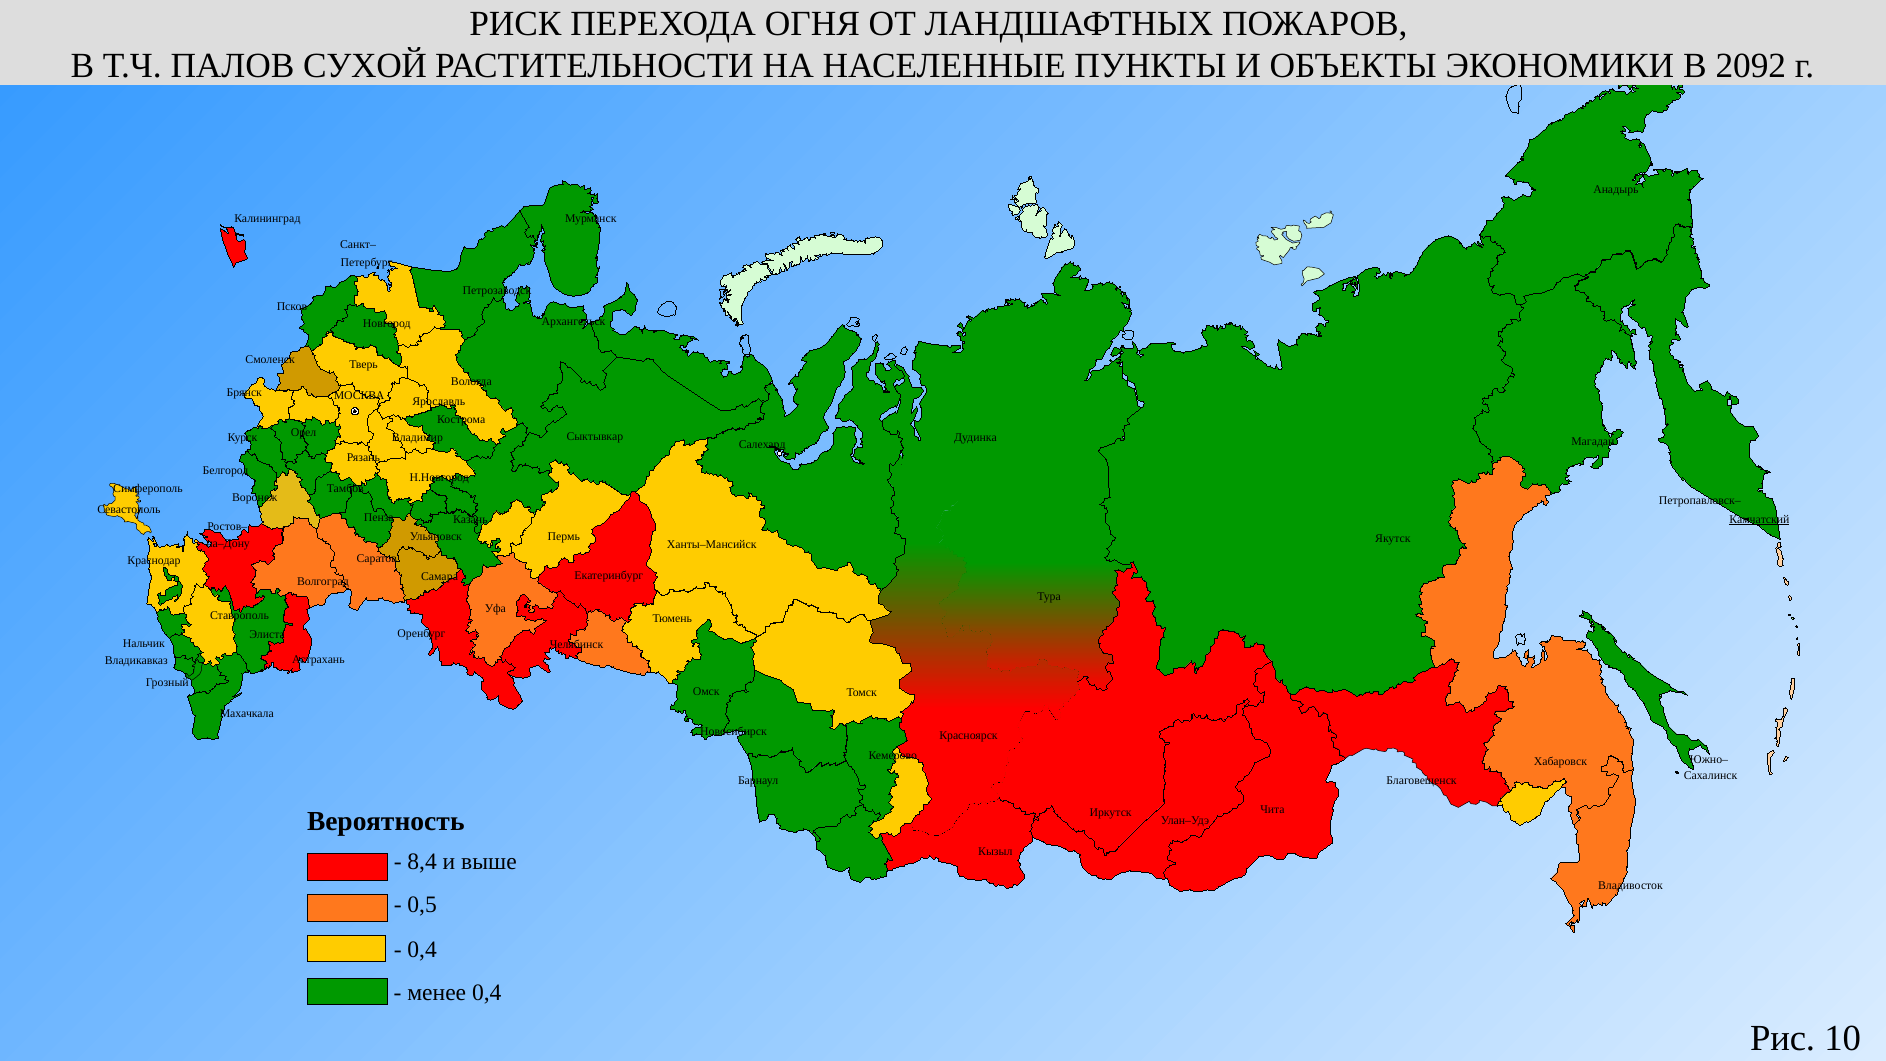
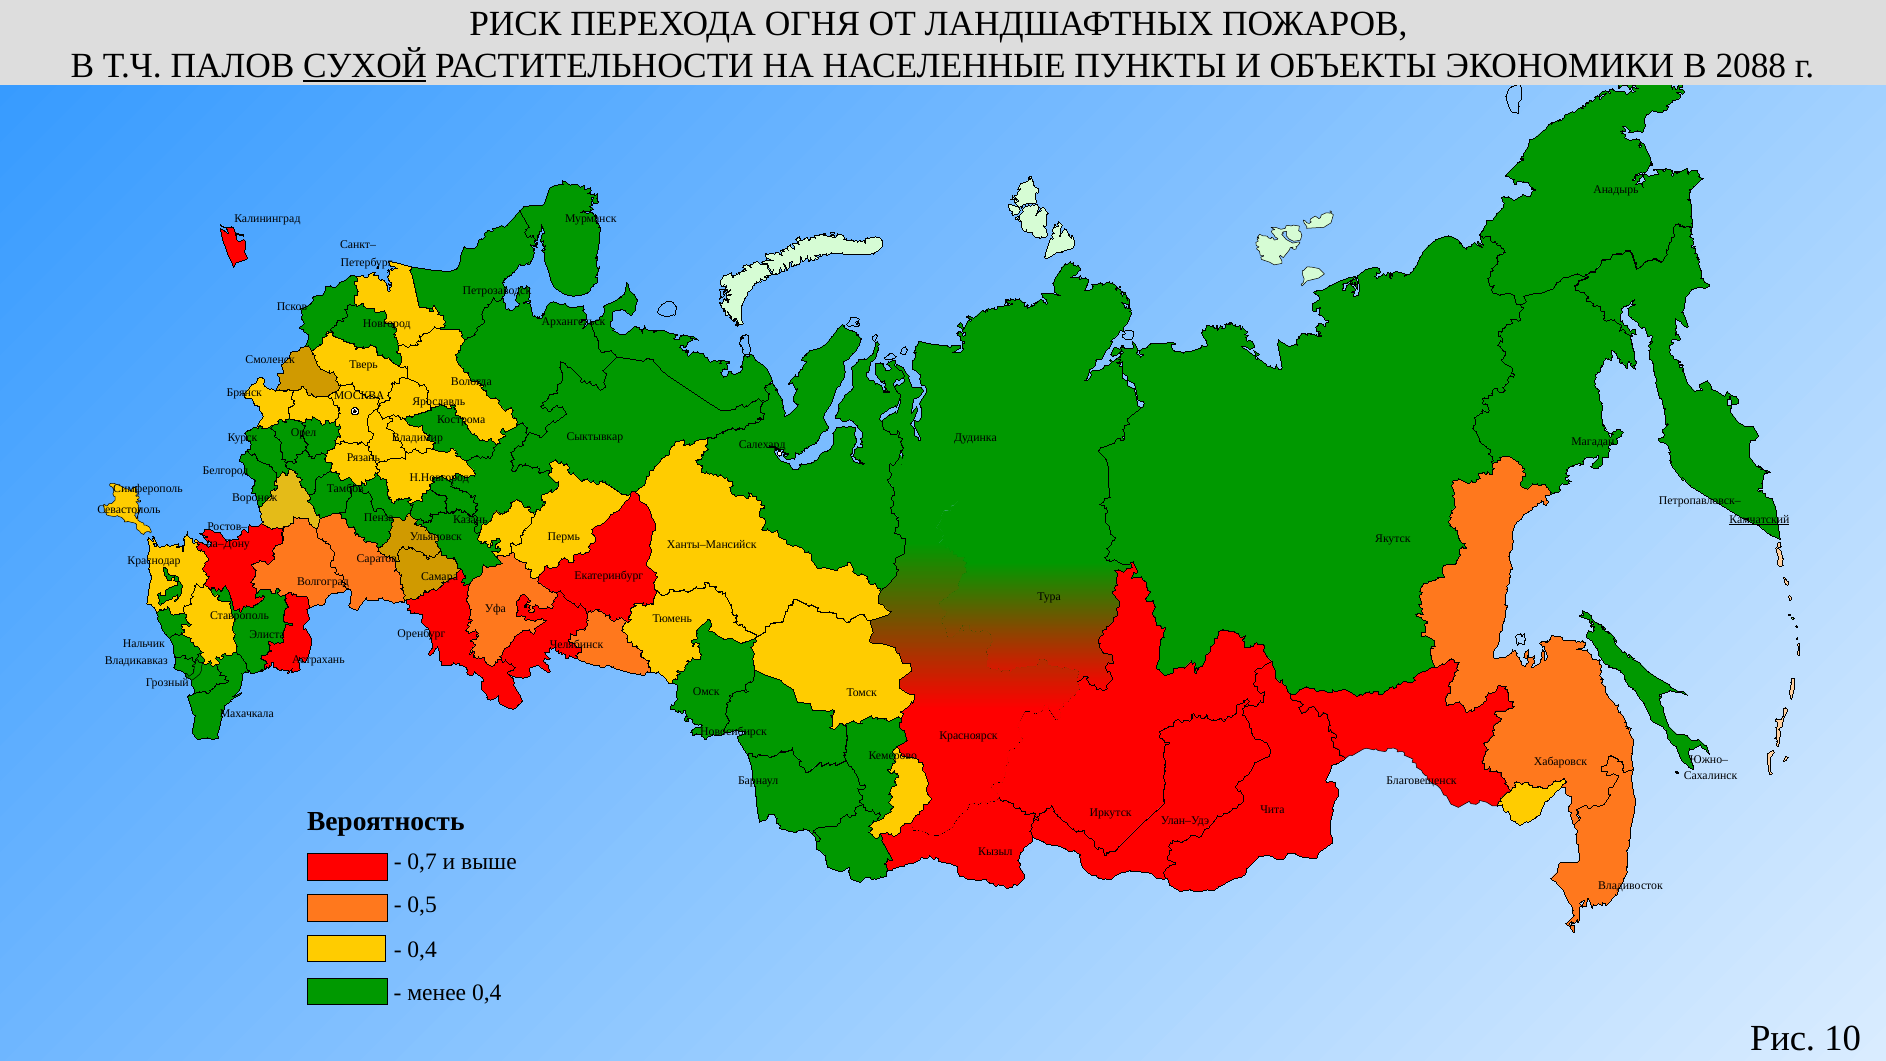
СУХОЙ underline: none -> present
2092: 2092 -> 2088
8,4: 8,4 -> 0,7
